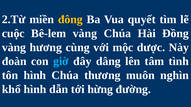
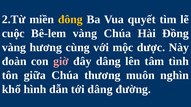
giờ colour: light blue -> pink
tôn hình: hình -> giữa
tới hừng: hừng -> dâng
